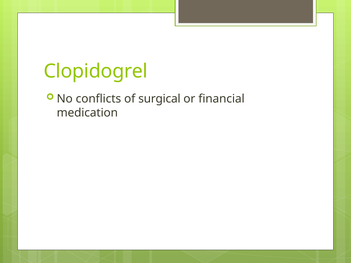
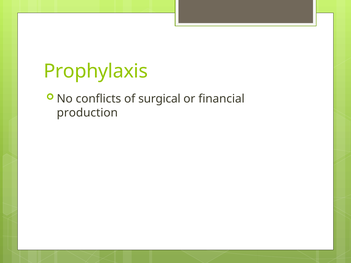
Clopidogrel: Clopidogrel -> Prophylaxis
medication: medication -> production
